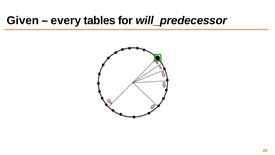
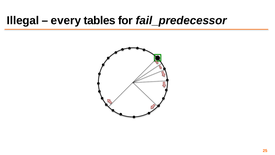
Given: Given -> Illegal
will_predecessor: will_predecessor -> fail_predecessor
